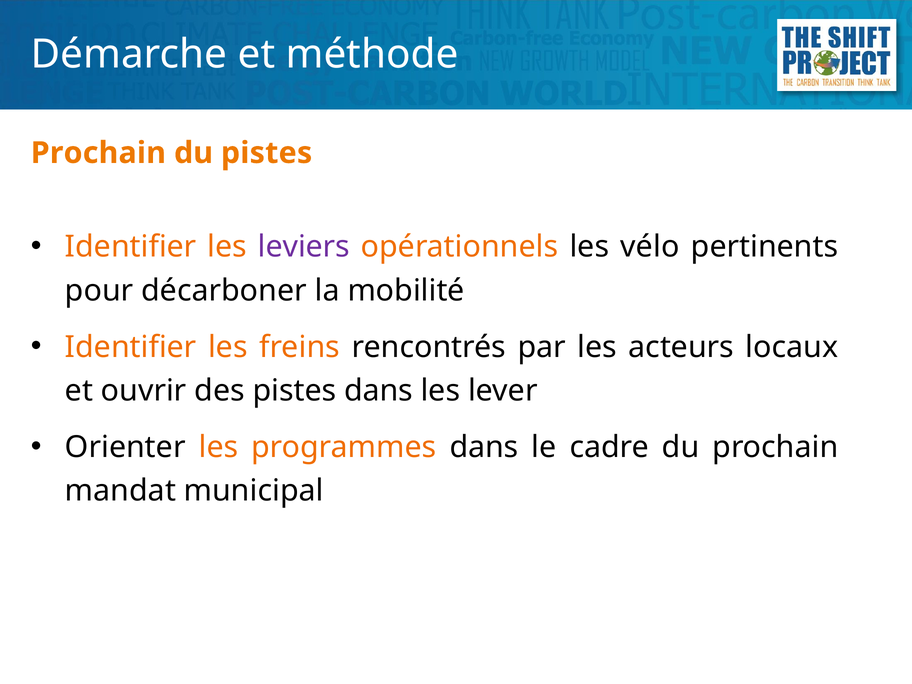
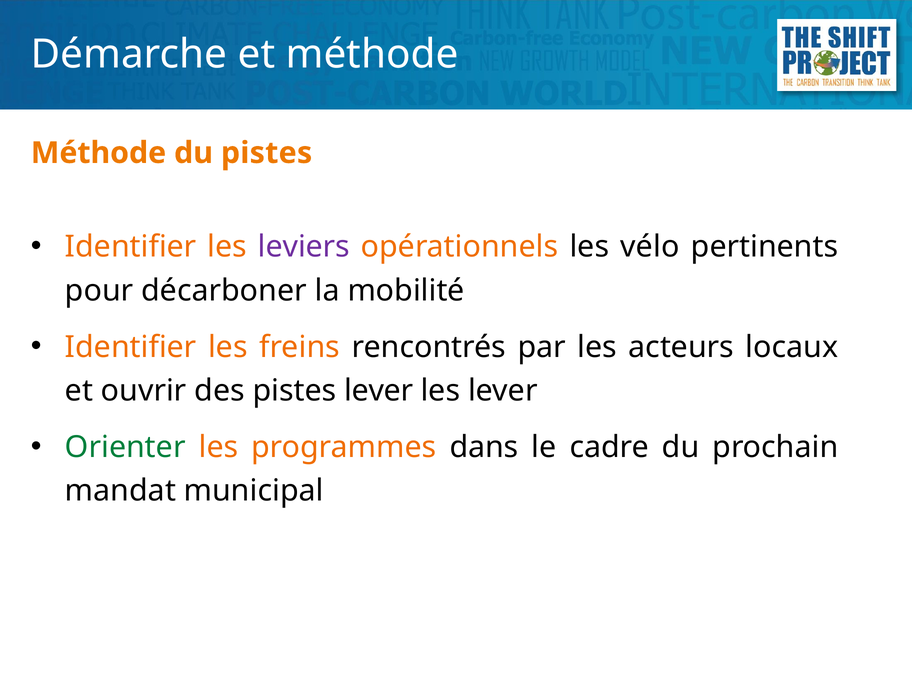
Prochain at (98, 153): Prochain -> Méthode
pistes dans: dans -> lever
Orienter colour: black -> green
